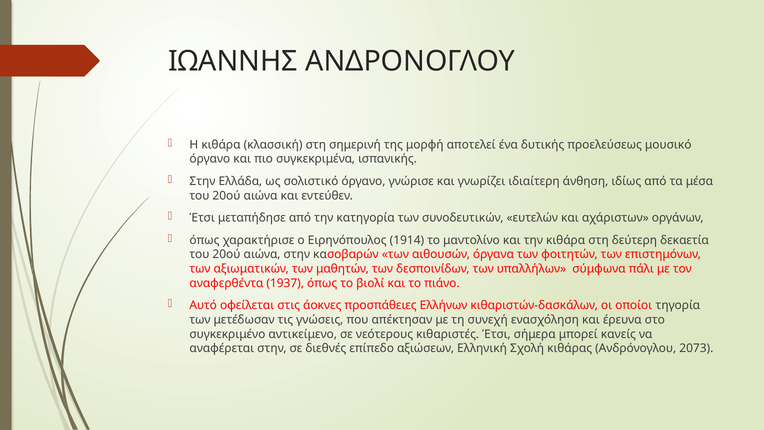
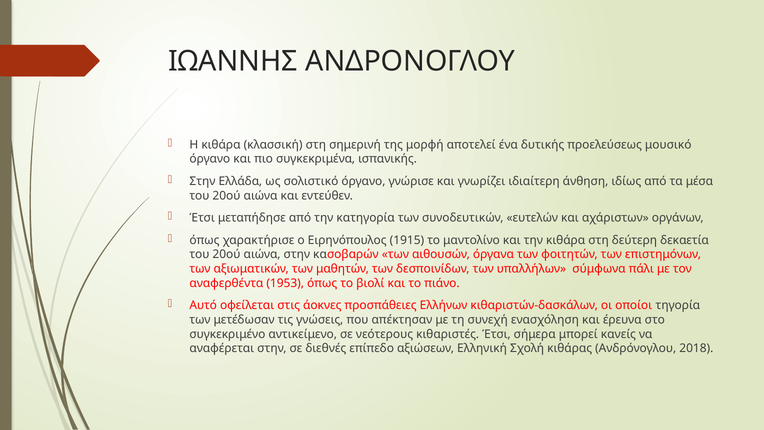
1914: 1914 -> 1915
1937: 1937 -> 1953
2073: 2073 -> 2018
